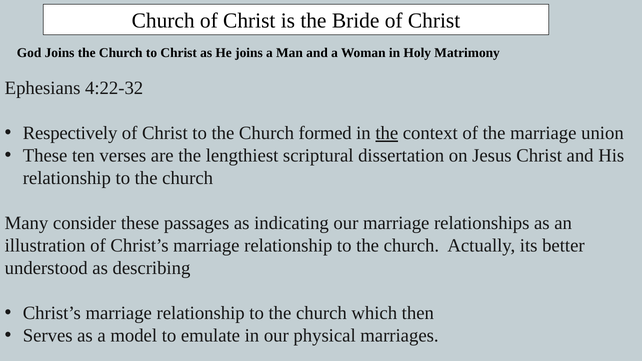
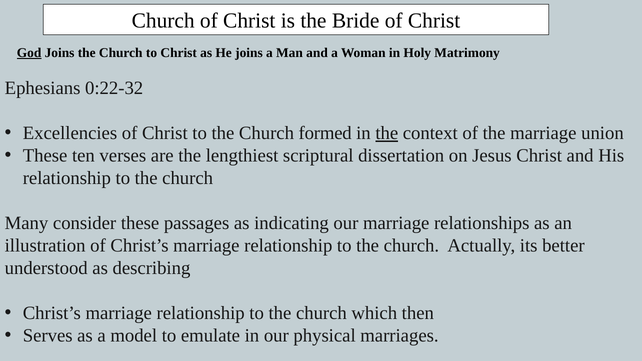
God underline: none -> present
4:22-32: 4:22-32 -> 0:22-32
Respectively: Respectively -> Excellencies
